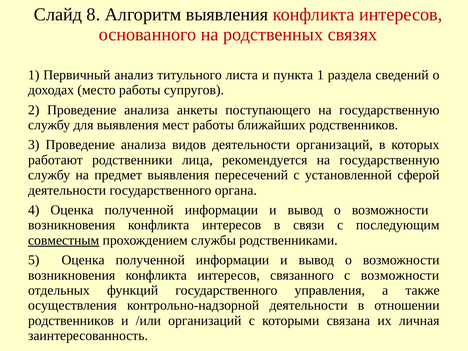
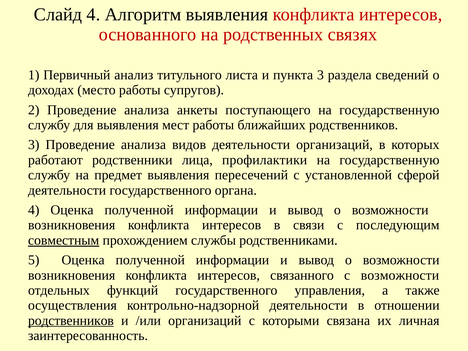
Слайд 8: 8 -> 4
пункта 1: 1 -> 3
рекомендуется: рекомендуется -> профилактики
родственников at (71, 321) underline: none -> present
